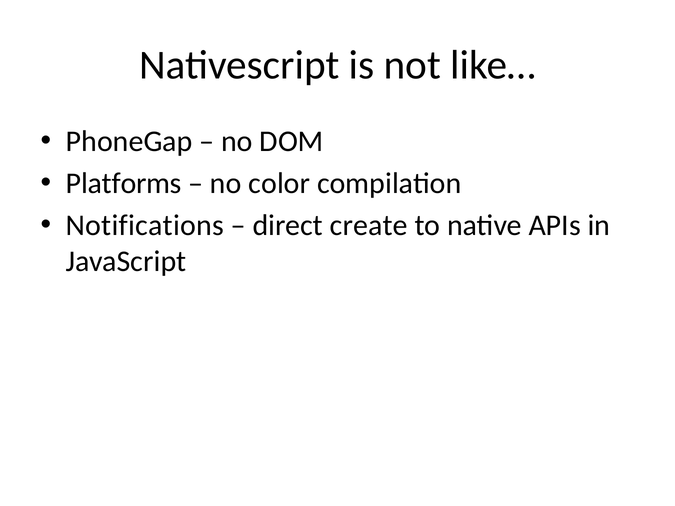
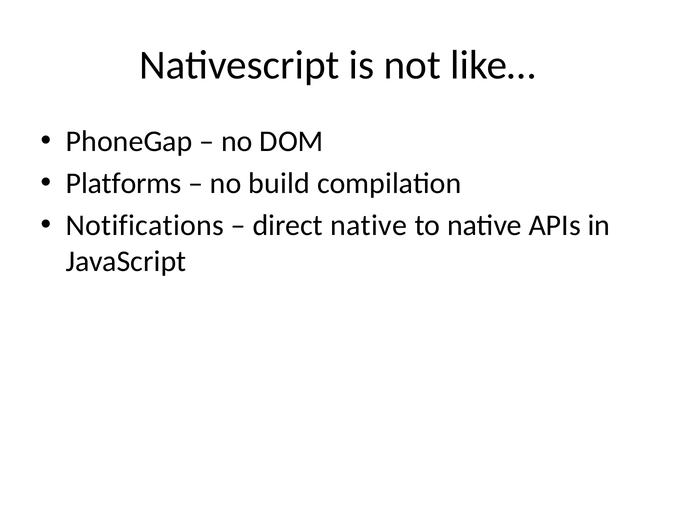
color: color -> build
direct create: create -> native
